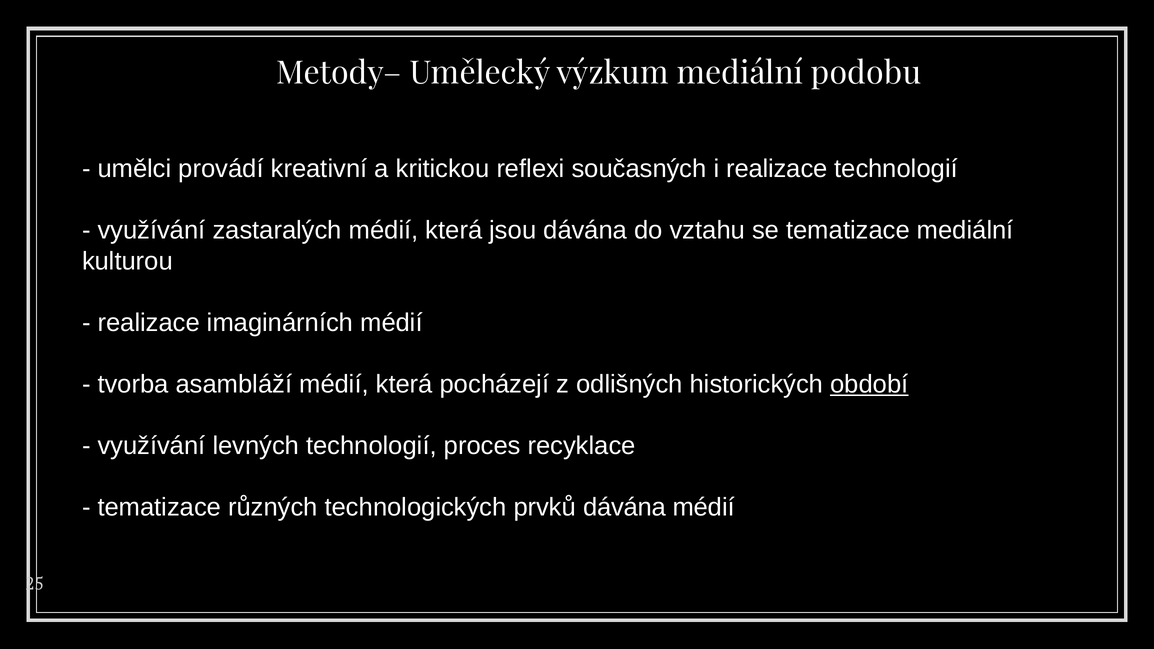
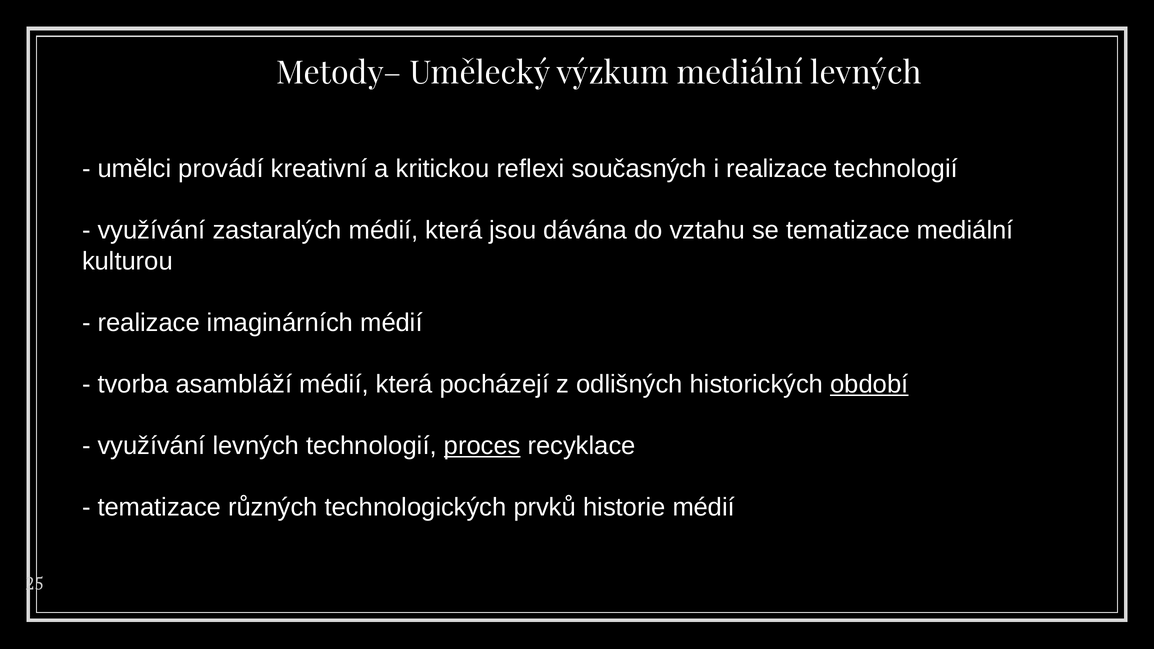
mediální podobu: podobu -> levných
proces underline: none -> present
prvků dávána: dávána -> historie
